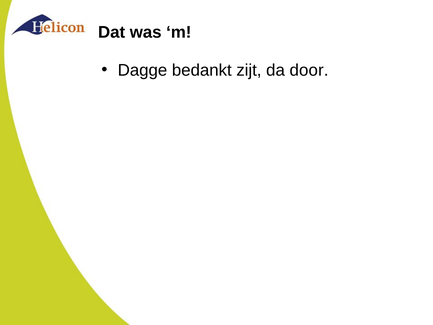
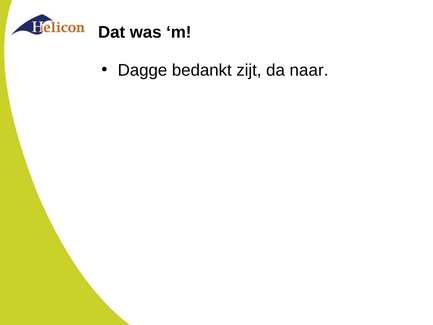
door: door -> naar
